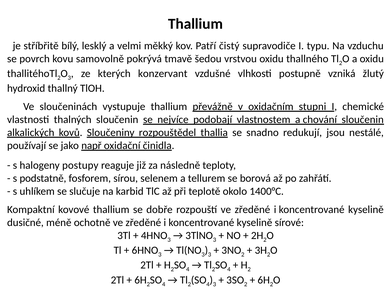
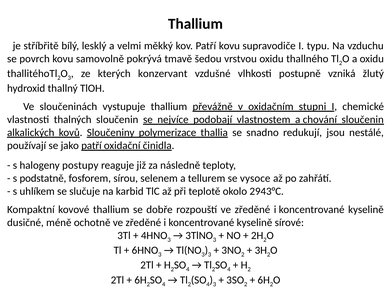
Patří čistý: čistý -> kovu
rozpouštědel: rozpouštědel -> polymerizace
jako např: např -> patří
borová: borová -> vysoce
1400°C: 1400°C -> 2943°C
